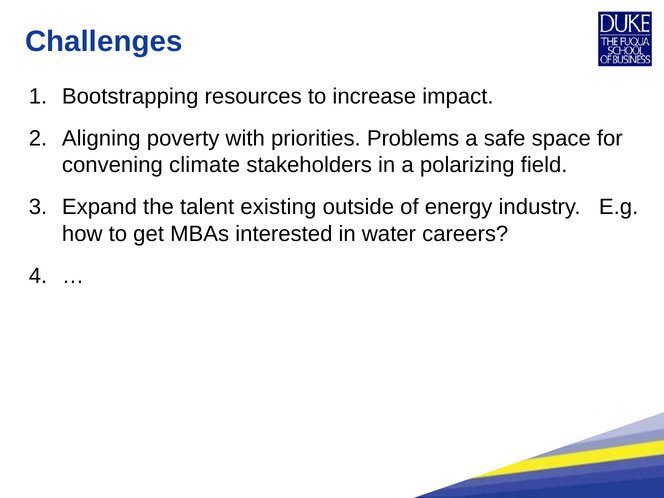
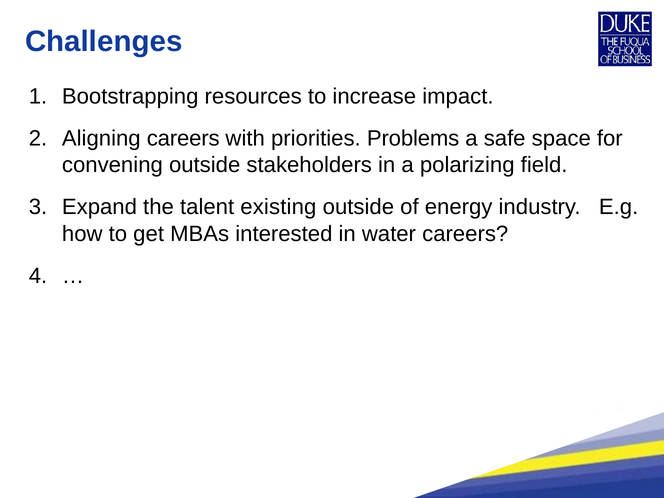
Aligning poverty: poverty -> careers
convening climate: climate -> outside
